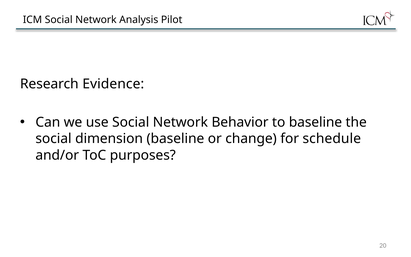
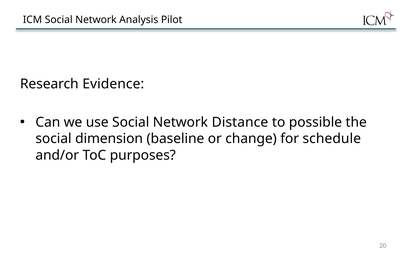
Behavior: Behavior -> Distance
to baseline: baseline -> possible
